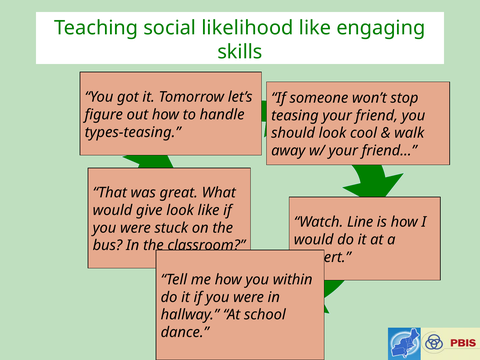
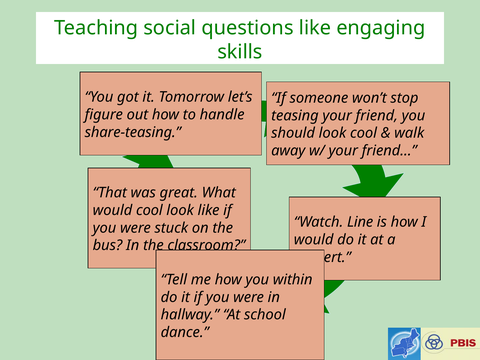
likelihood: likelihood -> questions
types-teasing: types-teasing -> share-teasing
would give: give -> cool
